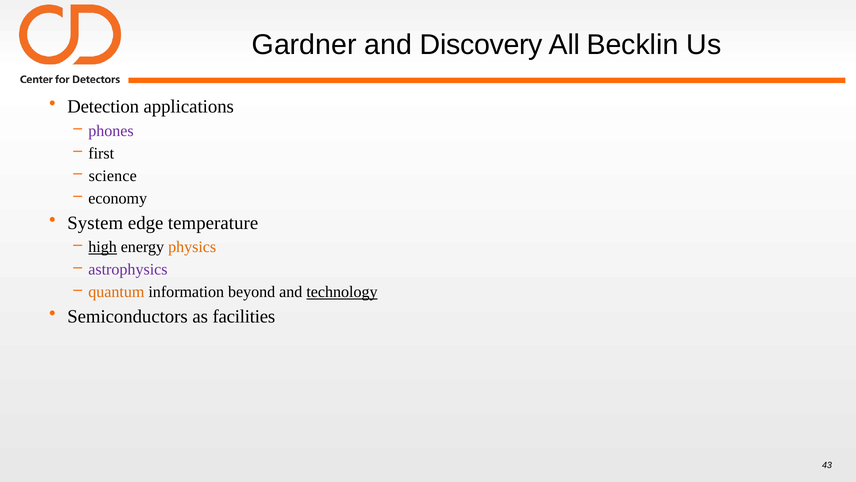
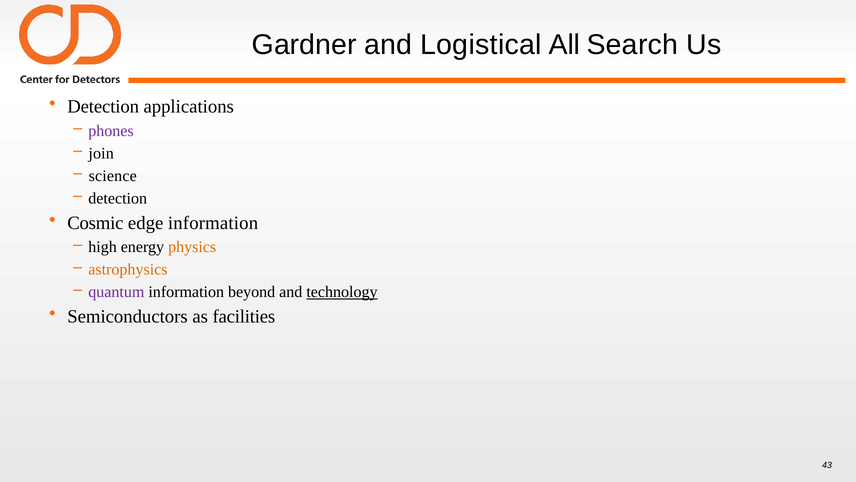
Discovery: Discovery -> Logistical
Becklin: Becklin -> Search
first: first -> join
economy at (118, 198): economy -> detection
System: System -> Cosmic
edge temperature: temperature -> information
high underline: present -> none
astrophysics colour: purple -> orange
quantum colour: orange -> purple
